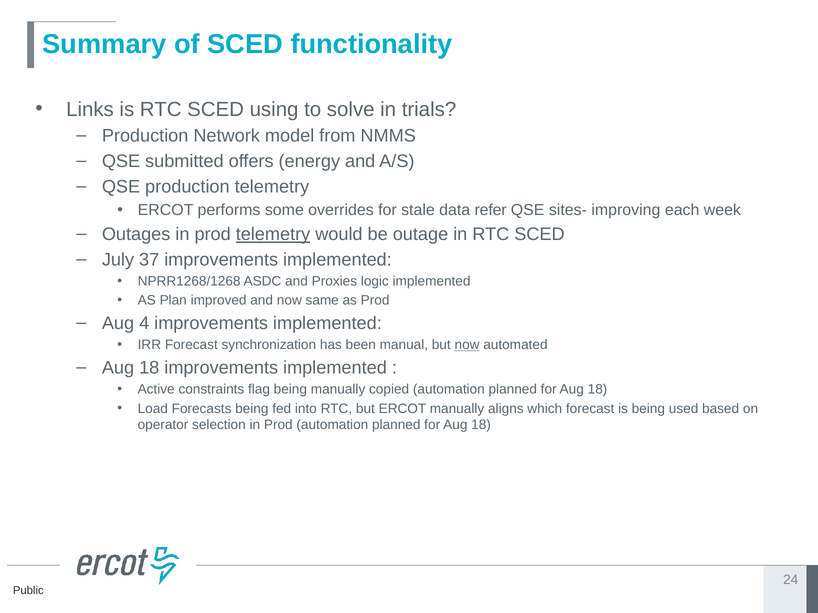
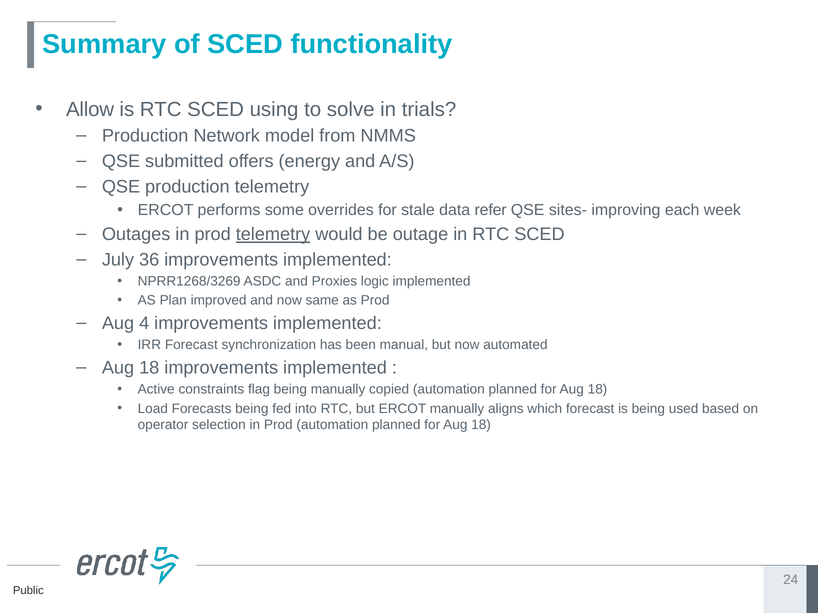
Links: Links -> Allow
37: 37 -> 36
NPRR1268/1268: NPRR1268/1268 -> NPRR1268/3269
now at (467, 345) underline: present -> none
